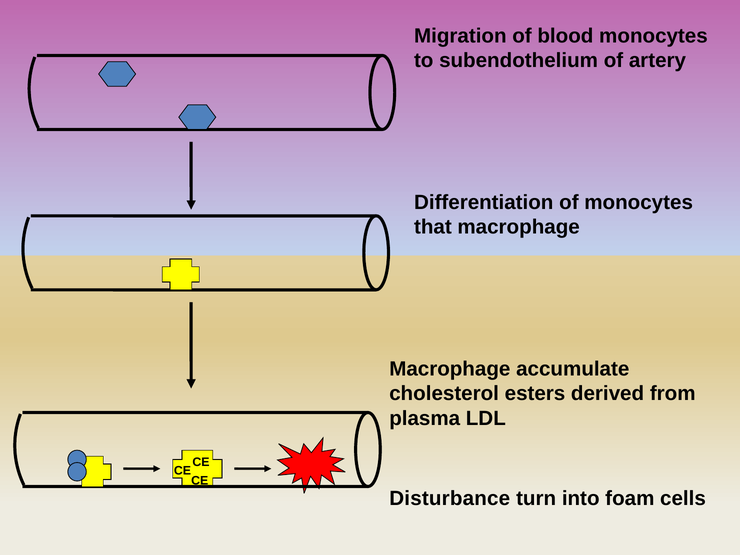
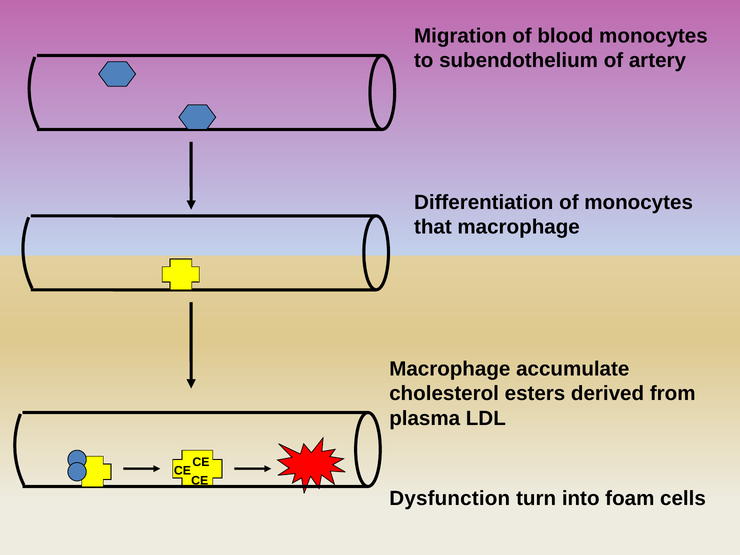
Disturbance: Disturbance -> Dysfunction
